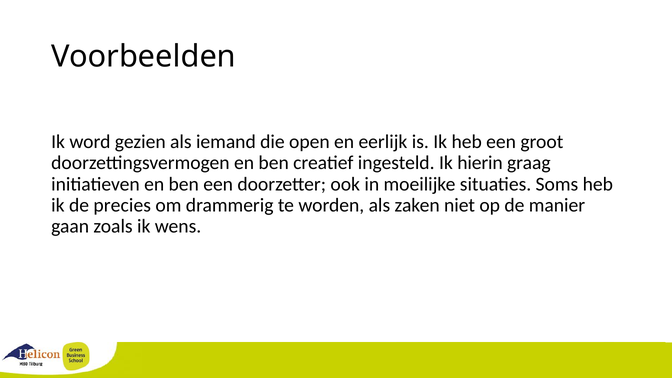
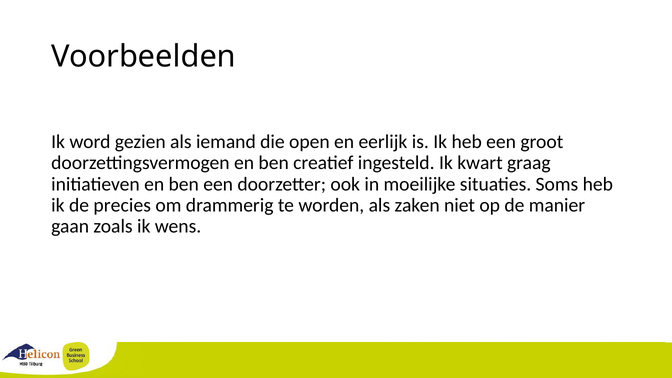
hierin: hierin -> kwart
